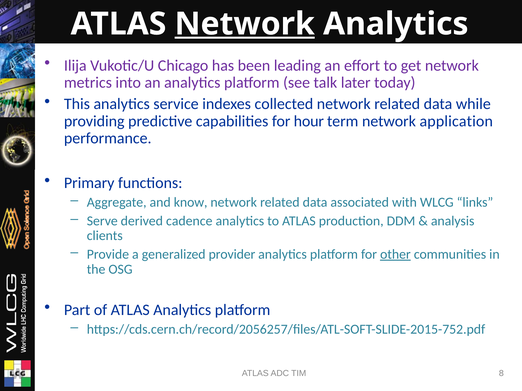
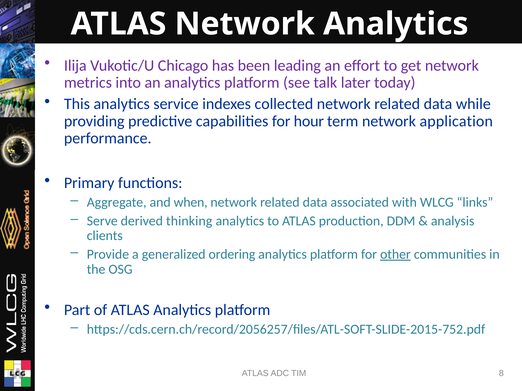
Network at (245, 24) underline: present -> none
know: know -> when
cadence: cadence -> thinking
provider: provider -> ordering
